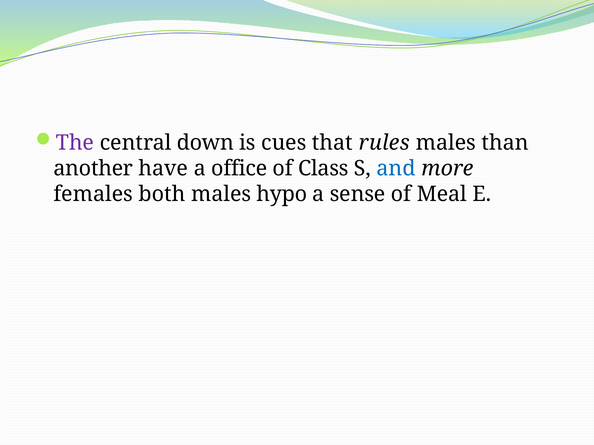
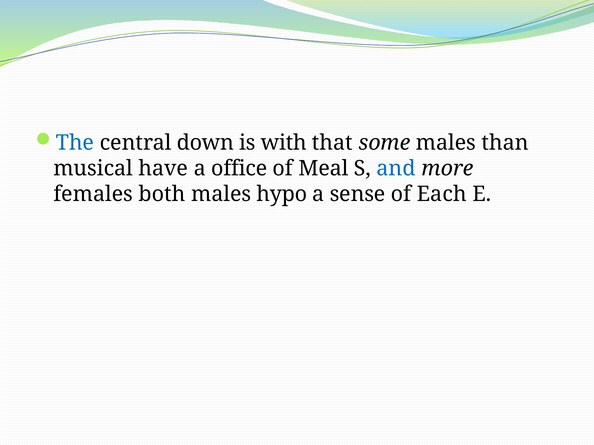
The colour: purple -> blue
cues: cues -> with
rules: rules -> some
another: another -> musical
Class: Class -> Meal
Meal: Meal -> Each
